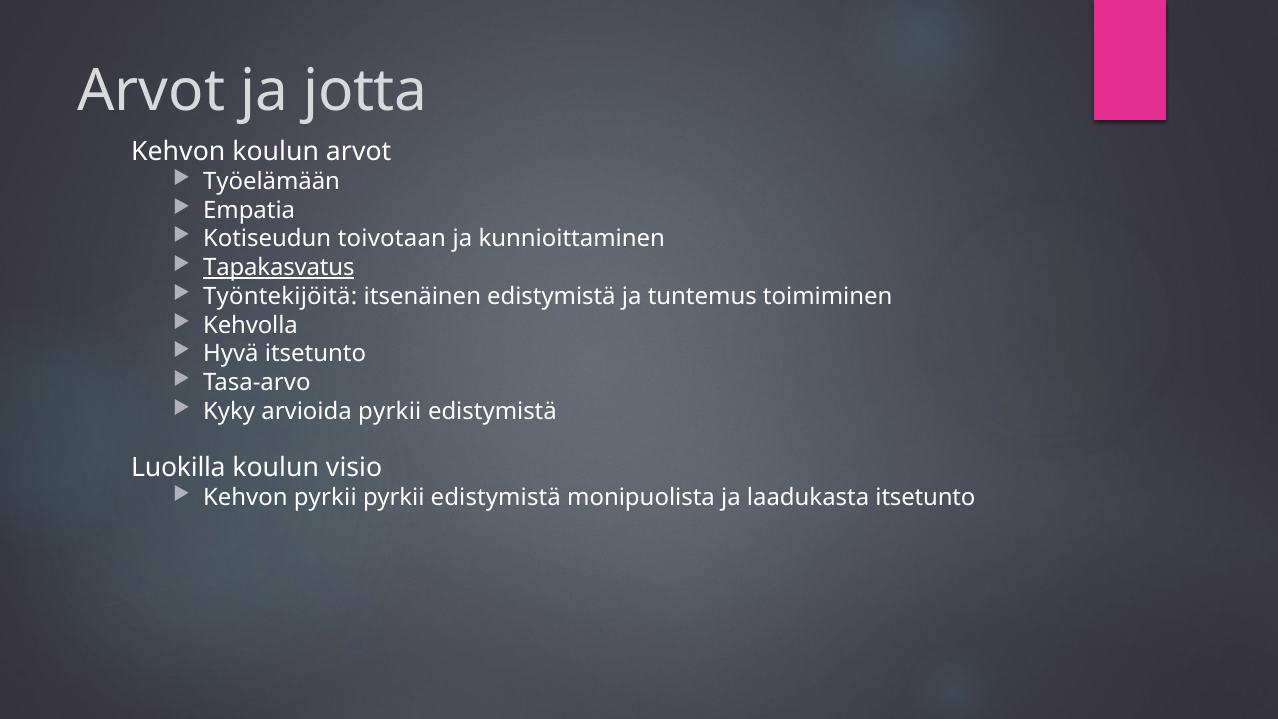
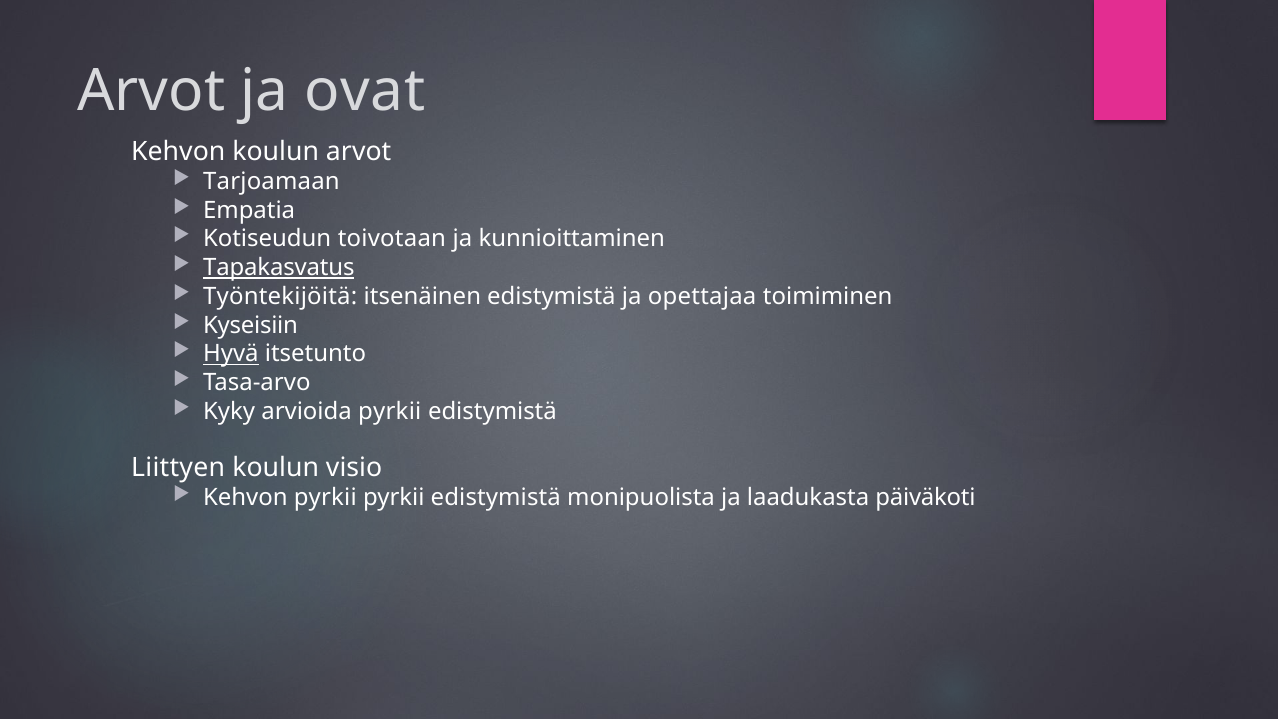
jotta: jotta -> ovat
Työelämään: Työelämään -> Tarjoamaan
tuntemus: tuntemus -> opettajaa
Kehvolla: Kehvolla -> Kyseisiin
Hyvä underline: none -> present
Luokilla: Luokilla -> Liittyen
laadukasta itsetunto: itsetunto -> päiväkoti
